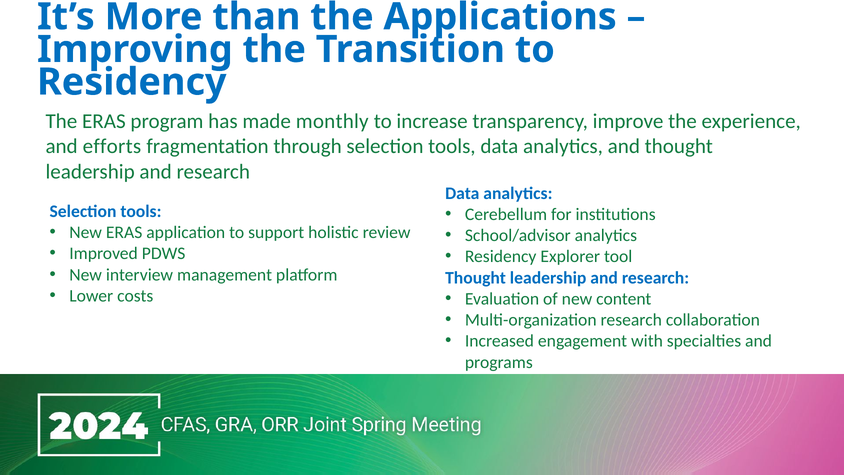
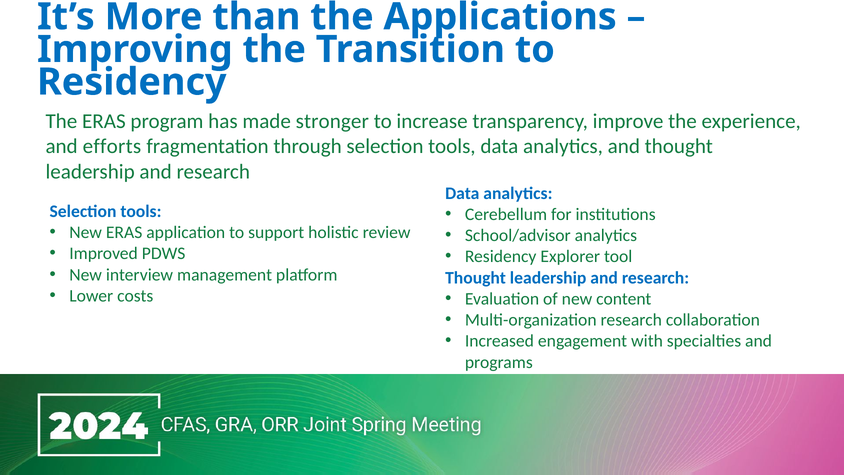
monthly: monthly -> stronger
